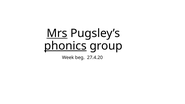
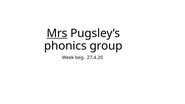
phonics underline: present -> none
